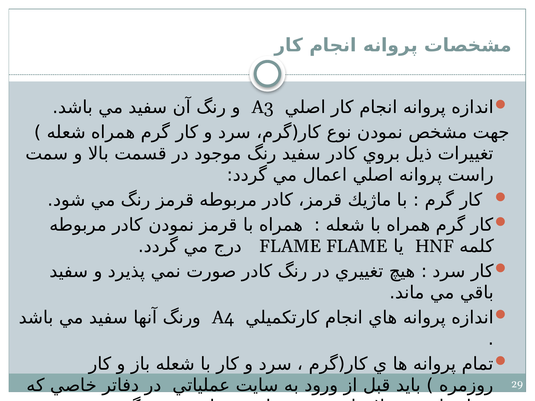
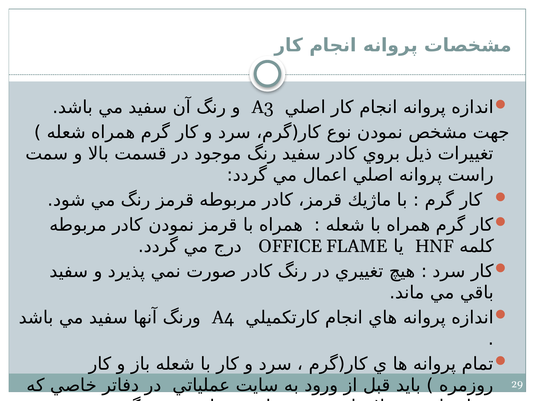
FLAME at (290, 246): FLAME -> OFFICE
